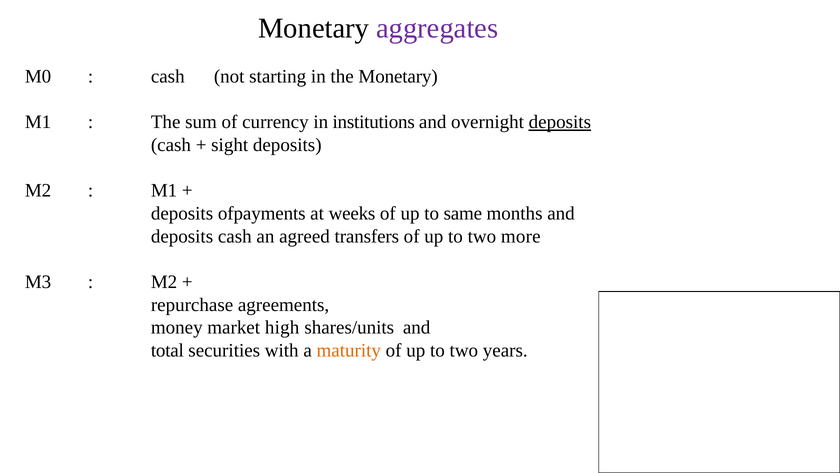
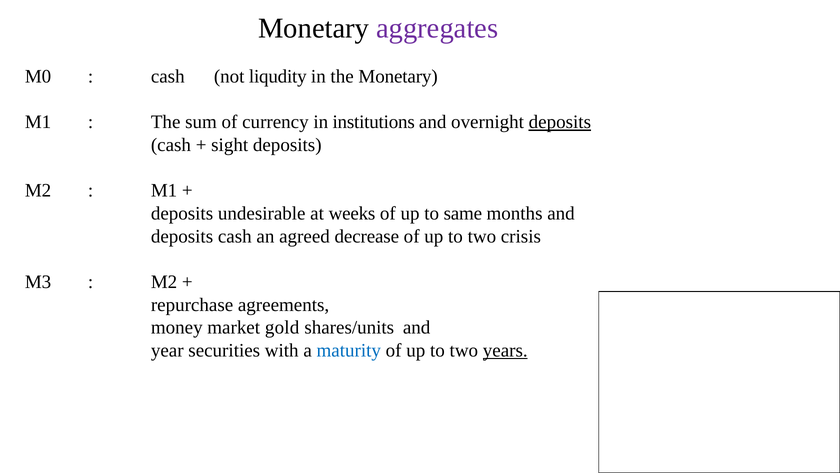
starting: starting -> liqudity
ofpayments: ofpayments -> undesirable
transfers: transfers -> decrease
more: more -> crisis
high: high -> gold
total: total -> year
maturity colour: orange -> blue
years underline: none -> present
